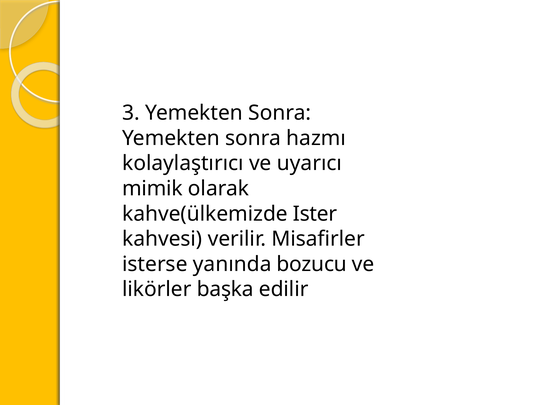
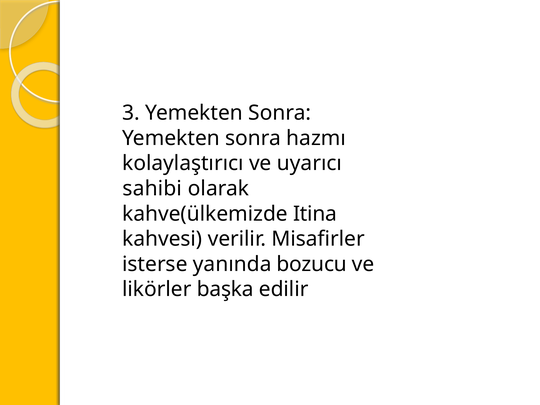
mimik: mimik -> sahibi
Ister: Ister -> Itina
